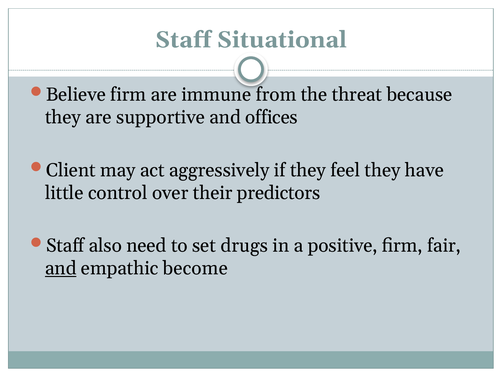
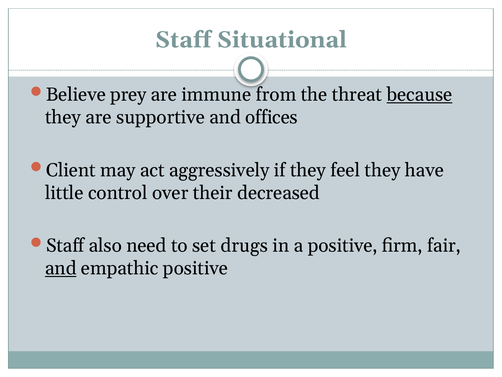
Believe firm: firm -> prey
because underline: none -> present
predictors: predictors -> decreased
empathic become: become -> positive
